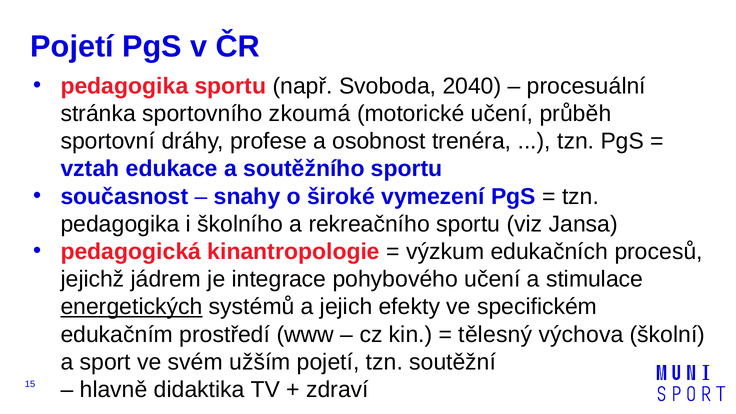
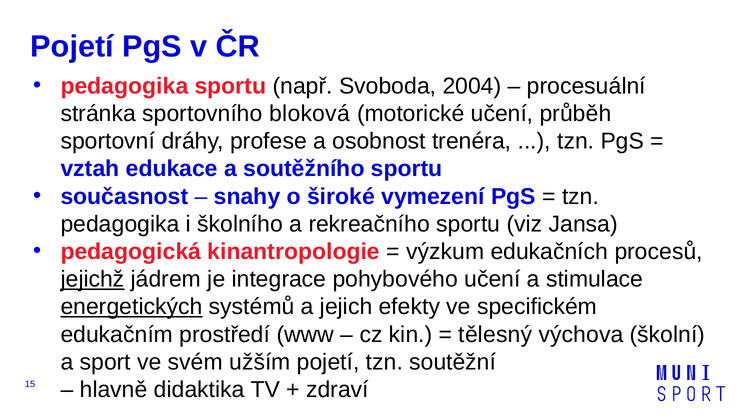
2040: 2040 -> 2004
zkoumá: zkoumá -> bloková
jejichž underline: none -> present
